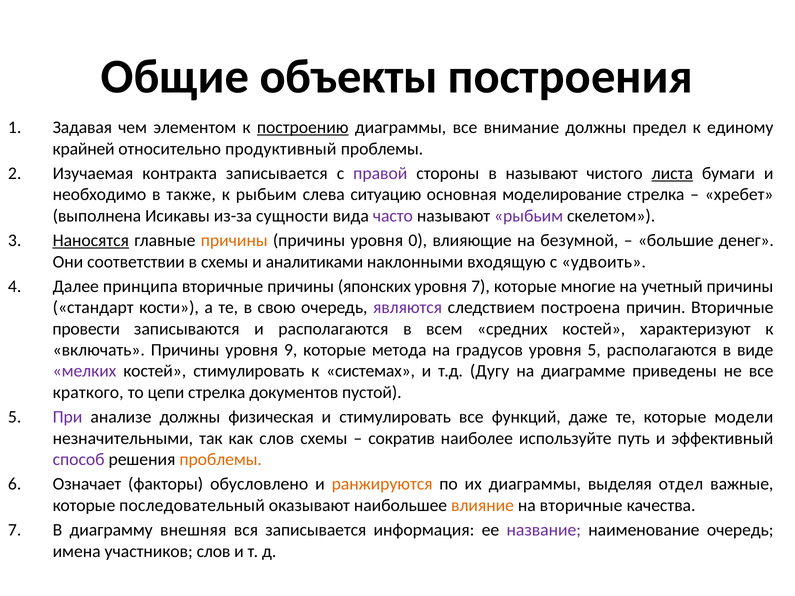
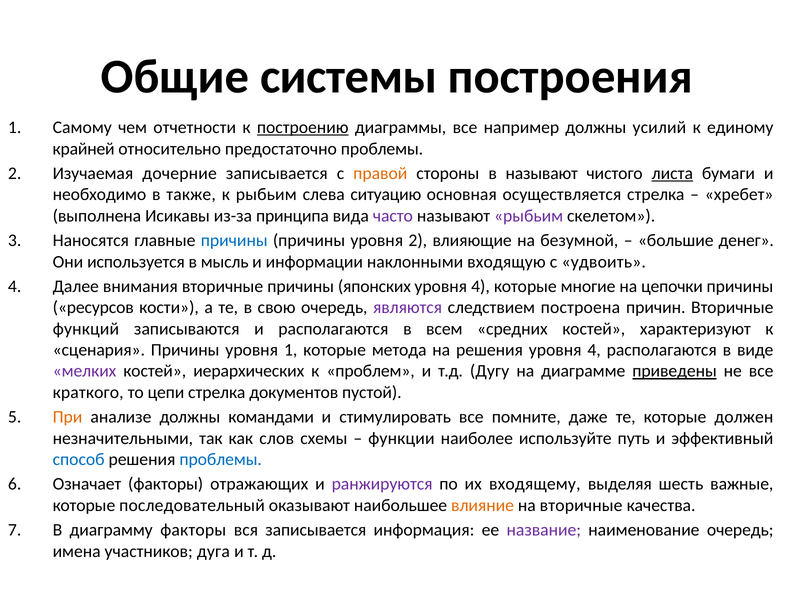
объекты: объекты -> системы
Задавая: Задавая -> Самому
элементом: элементом -> отчетности
внимание: внимание -> например
предел: предел -> усилий
продуктивный: продуктивный -> предостаточно
контракта: контракта -> дочерние
правой colour: purple -> orange
моделирование: моделирование -> осуществляется
сущности: сущности -> принципа
Наносятся underline: present -> none
причины at (234, 241) colour: orange -> blue
уровня 0: 0 -> 2
соответствии: соответствии -> используется
в схемы: схемы -> мысль
аналитиками: аналитиками -> информации
принципа: принципа -> внимания
7 at (481, 287): 7 -> 4
учетный: учетный -> цепочки
стандарт: стандарт -> ресурсов
провести: провести -> функций
включать: включать -> сценария
уровня 9: 9 -> 1
на градусов: градусов -> решения
5 at (594, 350): 5 -> 4
костей стимулировать: стимулировать -> иерархических
системах: системах -> проблем
приведены underline: none -> present
При colour: purple -> orange
физическая: физическая -> командами
функций: функций -> помните
модели: модели -> должен
сократив: сократив -> функции
способ colour: purple -> blue
проблемы at (221, 460) colour: orange -> blue
обусловлено: обусловлено -> отражающих
ранжируются colour: orange -> purple
их диаграммы: диаграммы -> входящему
отдел: отдел -> шесть
диаграмму внешняя: внешняя -> факторы
участников слов: слов -> дуга
